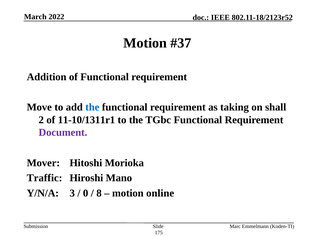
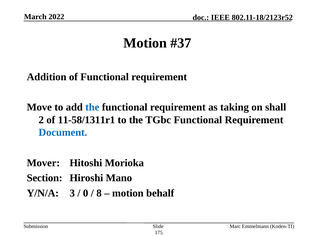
11-10/1311r1: 11-10/1311r1 -> 11-58/1311r1
Document colour: purple -> blue
Traffic: Traffic -> Section
online: online -> behalf
